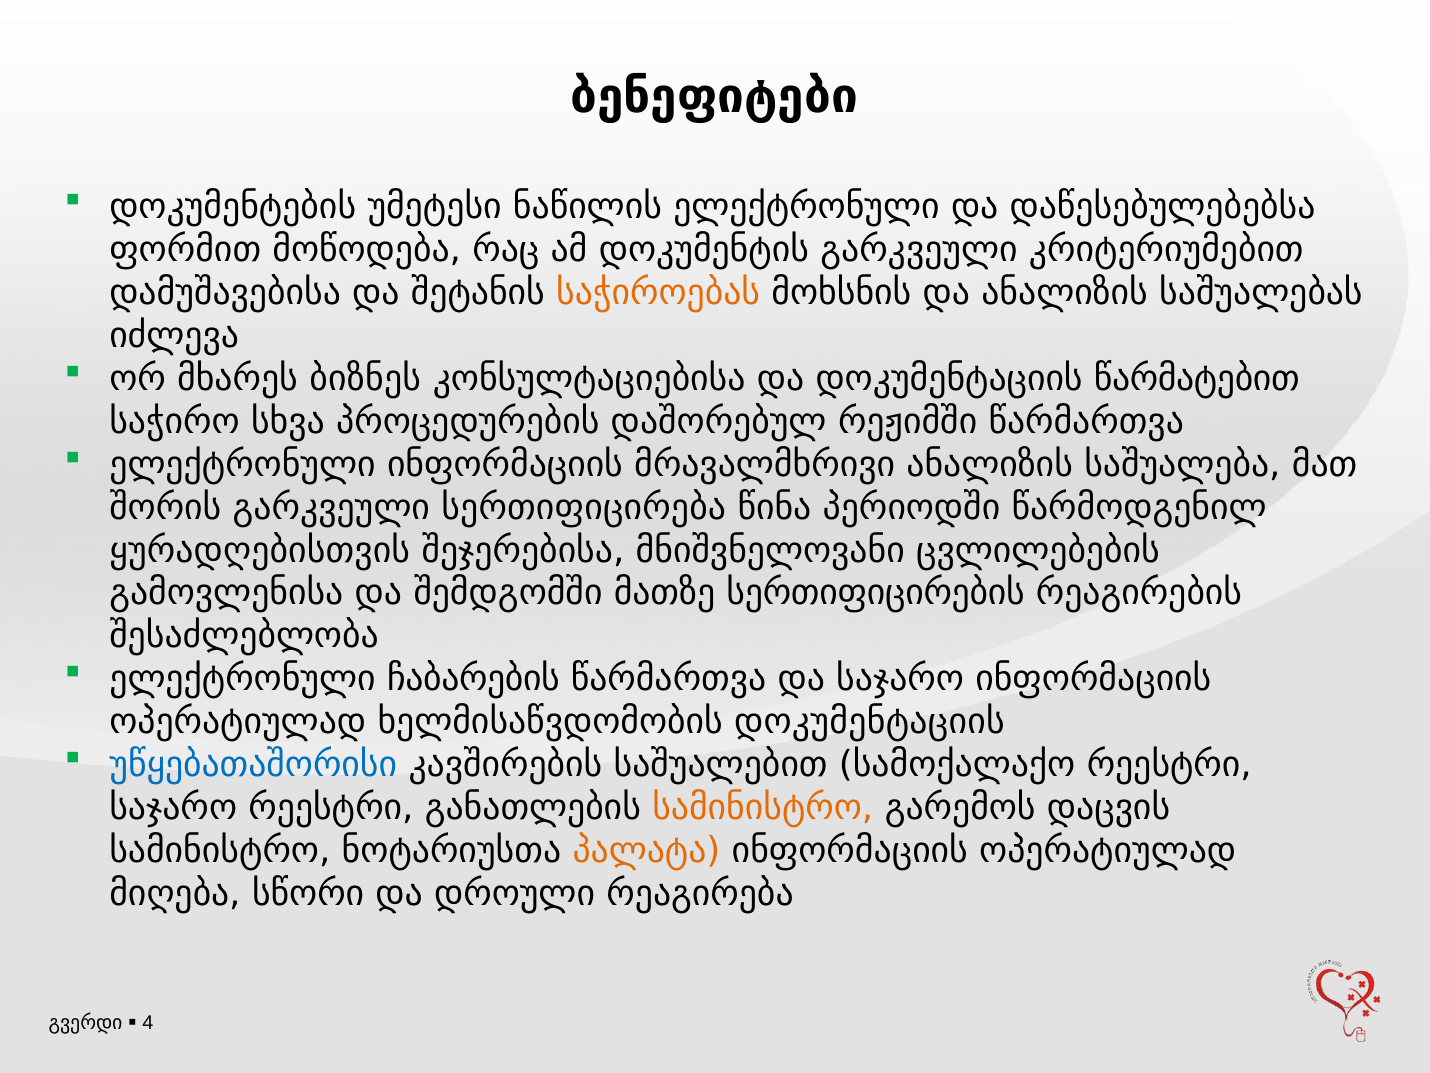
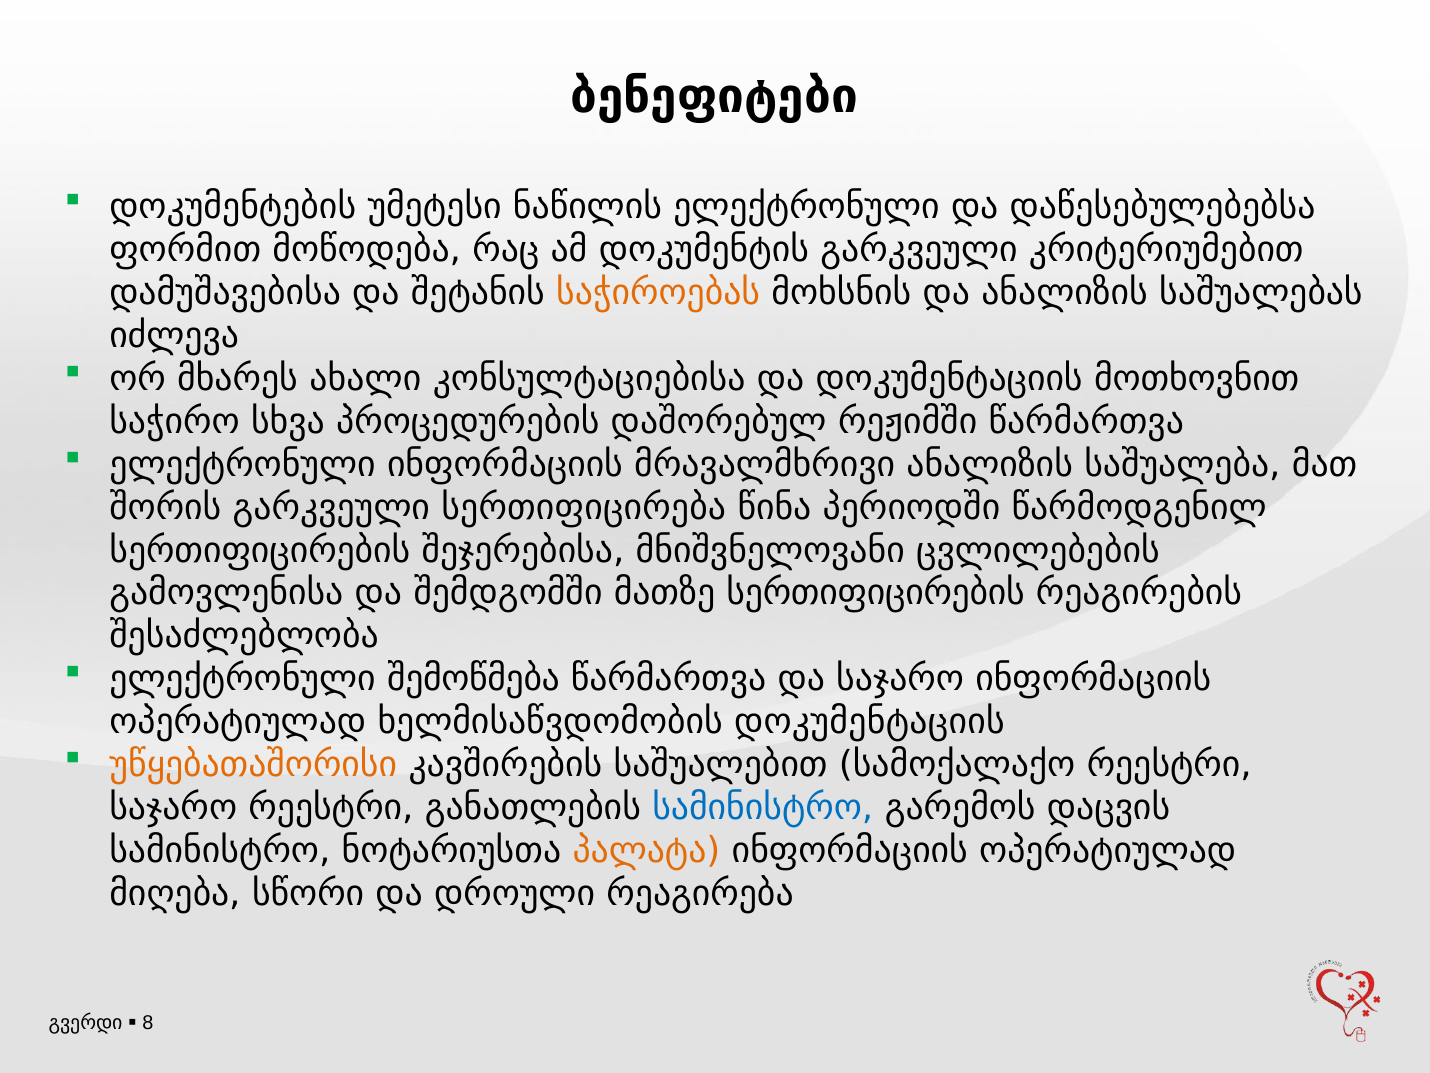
ბიზნეს: ბიზნეს -> ახალი
წარმატებით: წარმატებით -> მოთხოვნით
ყურადღებისთვის at (260, 550): ყურადღებისთვის -> სერთიფიცირების
ჩაბარების: ჩაბარების -> შემოწმება
უწყებათაშორისი colour: blue -> orange
სამინისტრო at (763, 807) colour: orange -> blue
4: 4 -> 8
